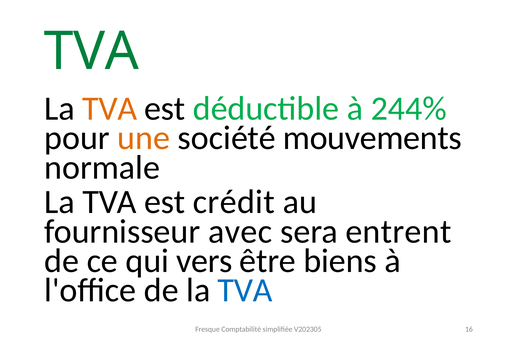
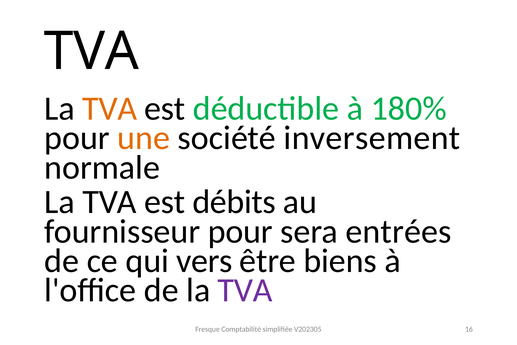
TVA at (91, 51) colour: green -> black
244%: 244% -> 180%
mouvements: mouvements -> inversement
crédit: crédit -> débits
fournisseur avec: avec -> pour
entrent: entrent -> entrées
TVA at (245, 290) colour: blue -> purple
